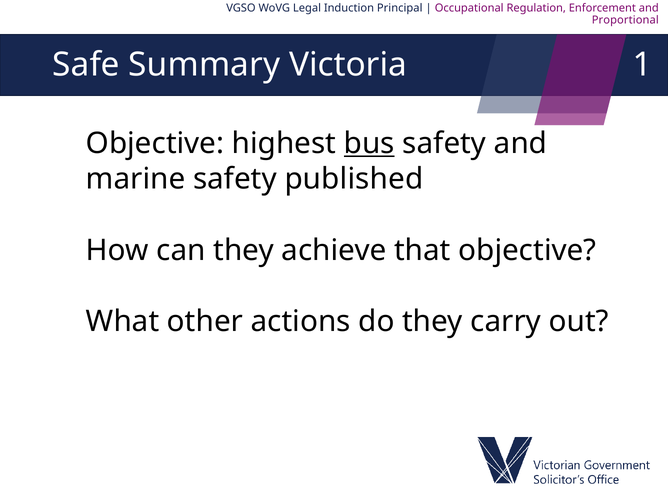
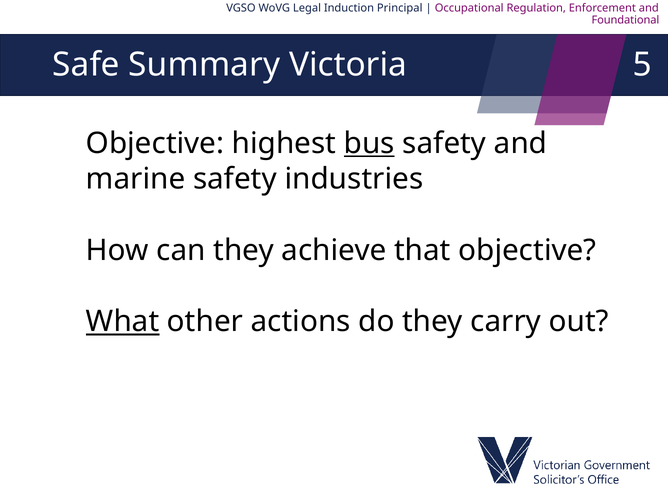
Proportional: Proportional -> Foundational
1: 1 -> 5
published: published -> industries
What underline: none -> present
